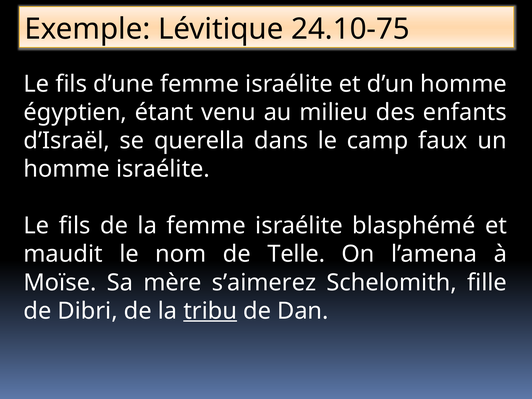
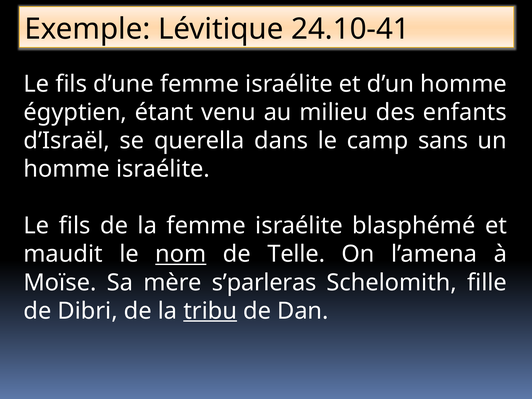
24.10-75: 24.10-75 -> 24.10-41
faux: faux -> sans
nom underline: none -> present
s’aimerez: s’aimerez -> s’parleras
